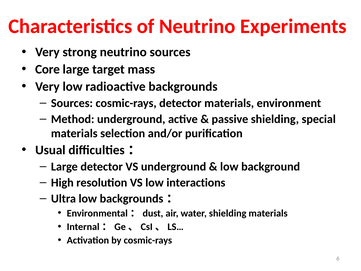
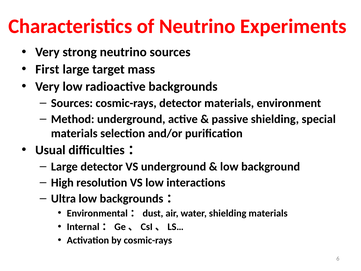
Core: Core -> First
